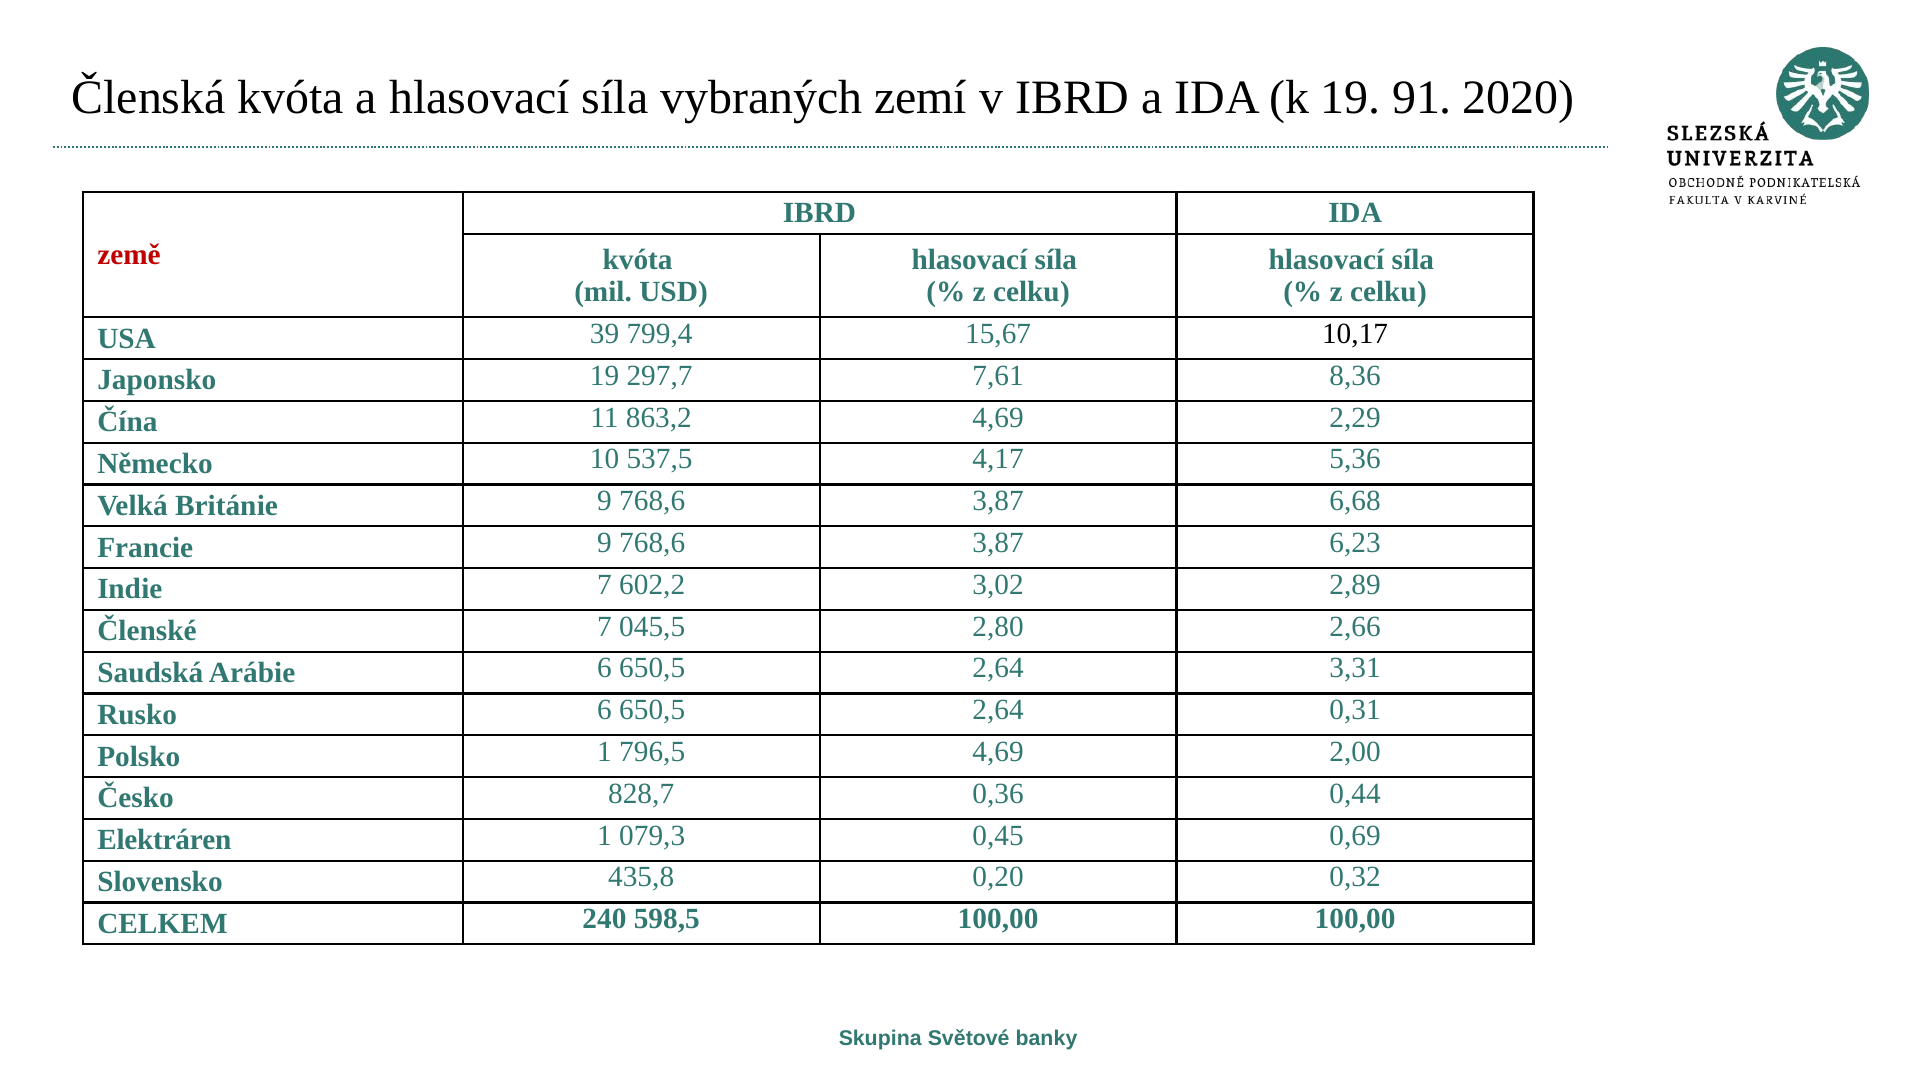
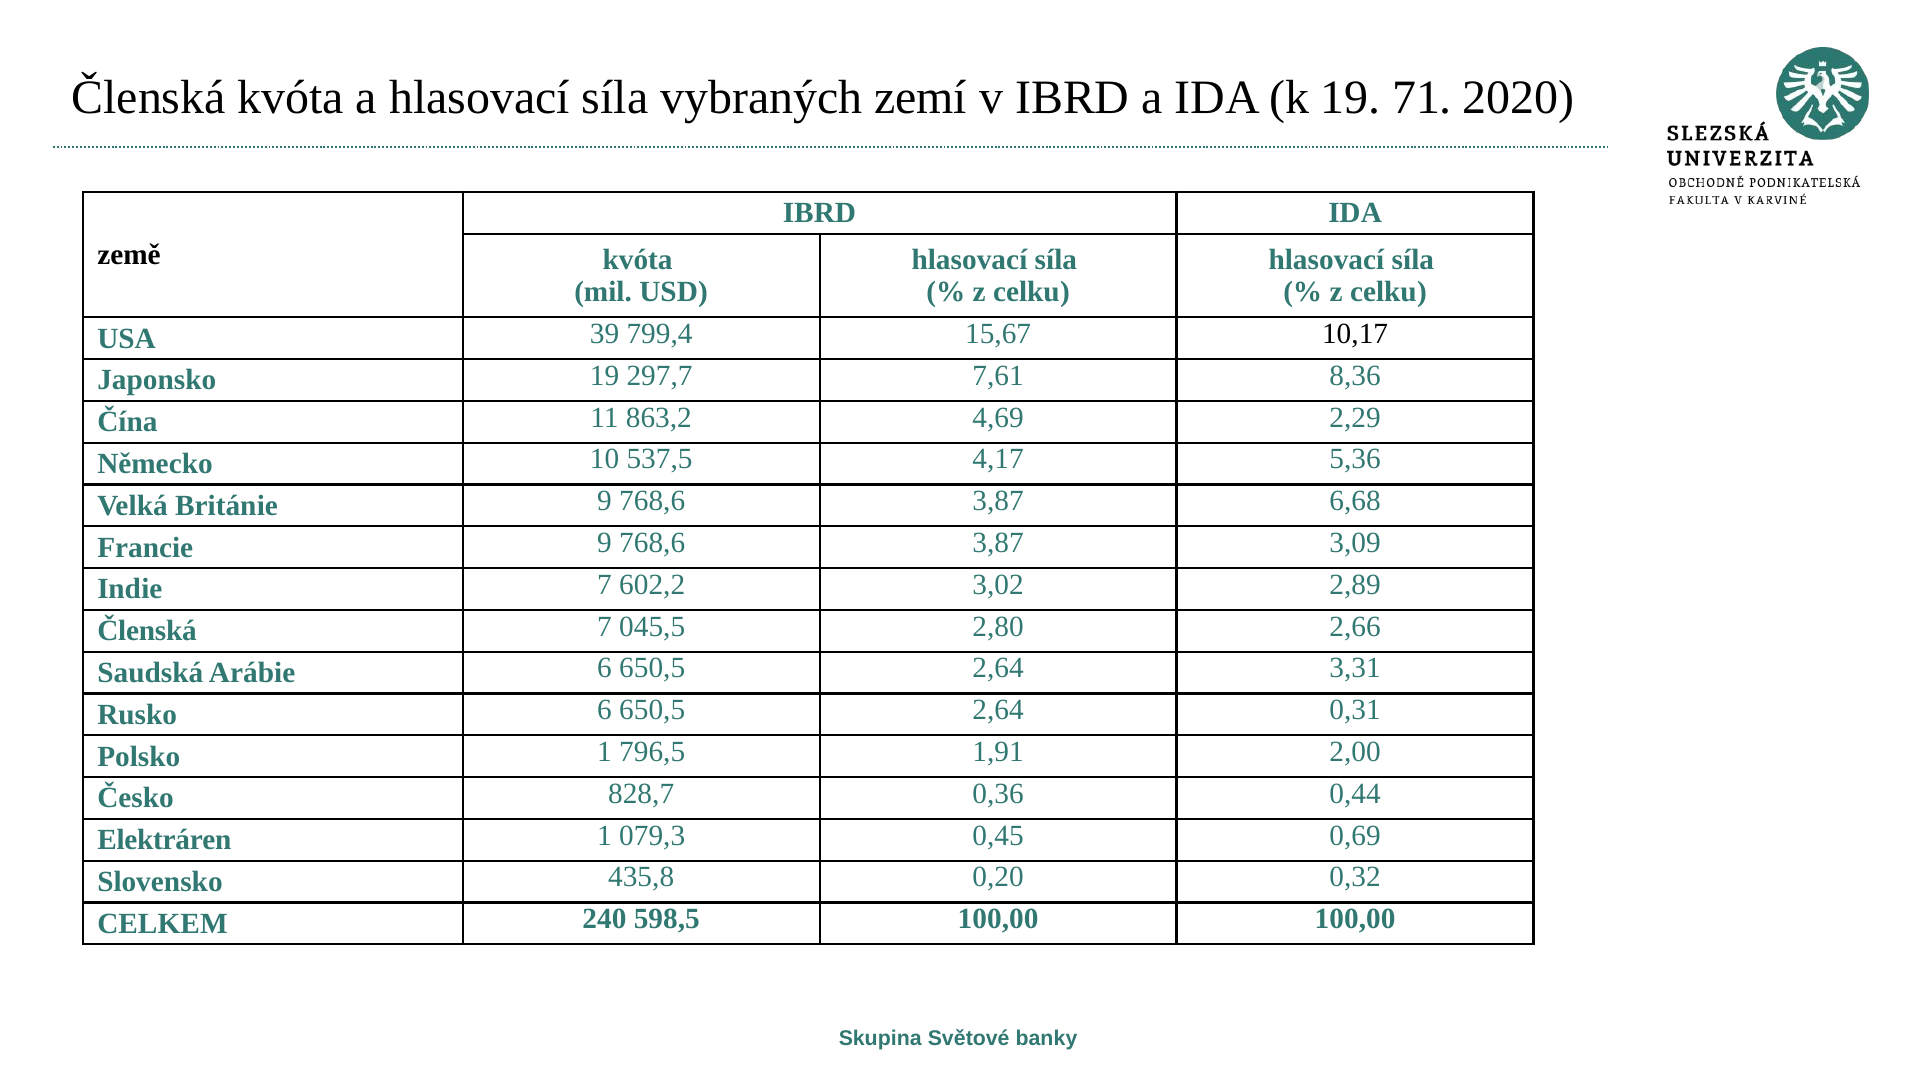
91: 91 -> 71
země colour: red -> black
6,23: 6,23 -> 3,09
Členské at (147, 631): Členské -> Členská
796,5 4,69: 4,69 -> 1,91
